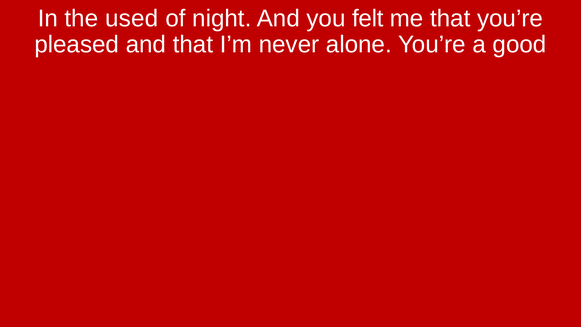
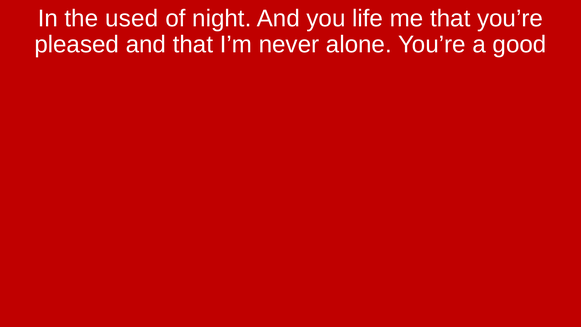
felt: felt -> life
